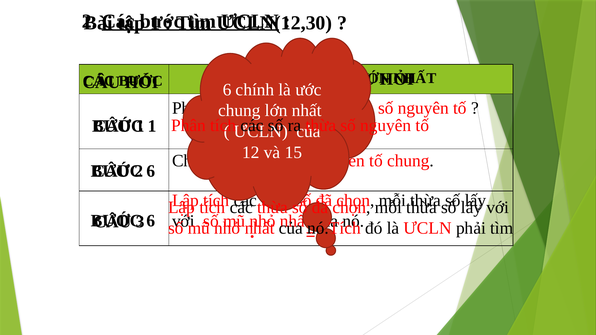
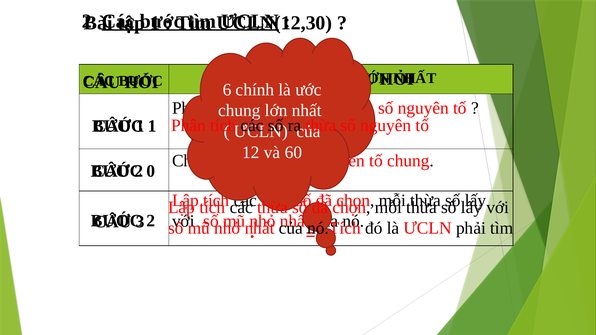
15: 15 -> 60
6 at (151, 171): 6 -> 0
6 at (151, 221): 6 -> 2
